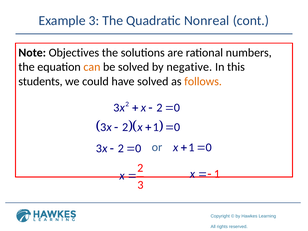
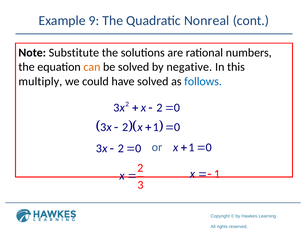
Example 3: 3 -> 9
Objectives: Objectives -> Substitute
students: students -> multiply
follows colour: orange -> blue
